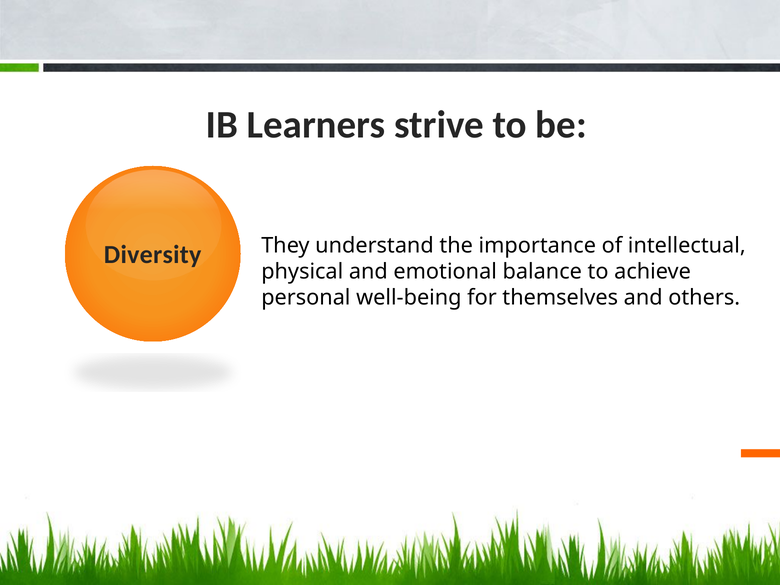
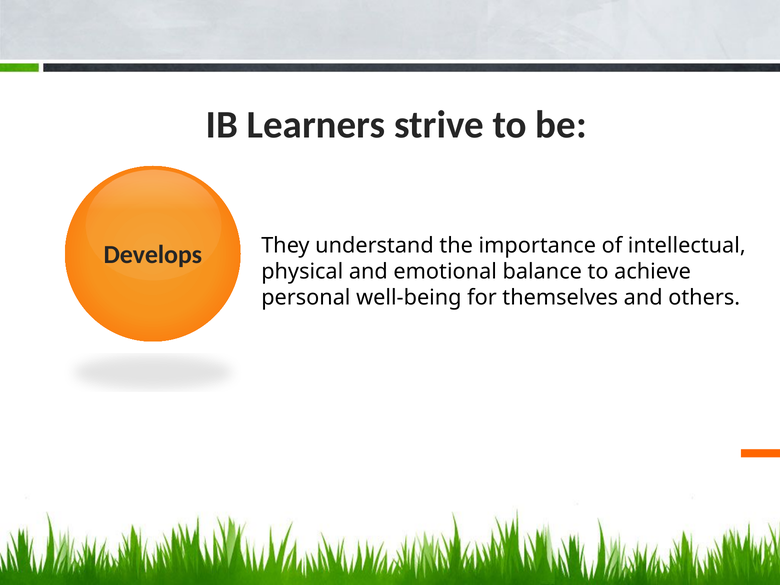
Diversity: Diversity -> Develops
